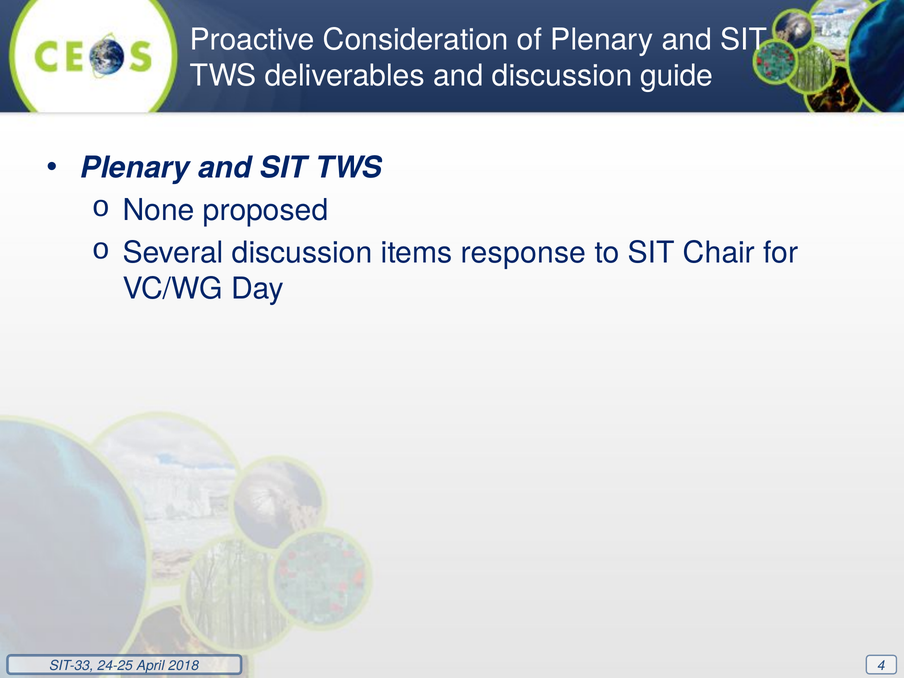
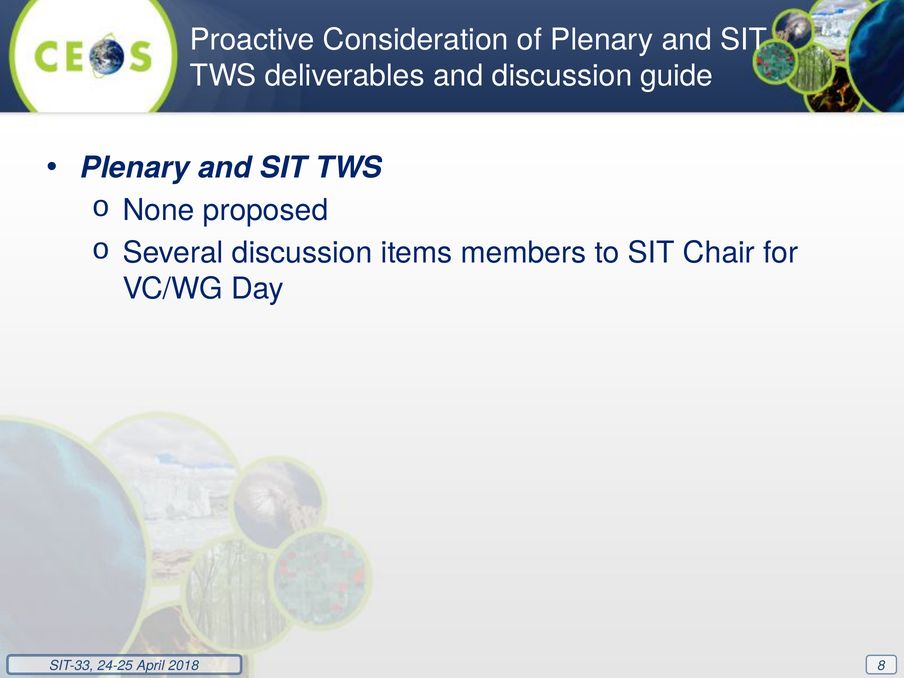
response: response -> members
4: 4 -> 8
